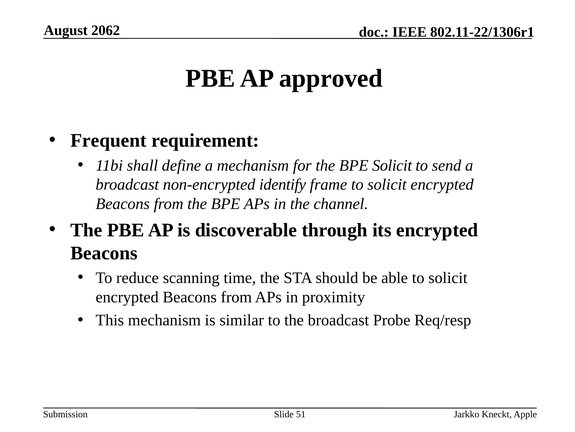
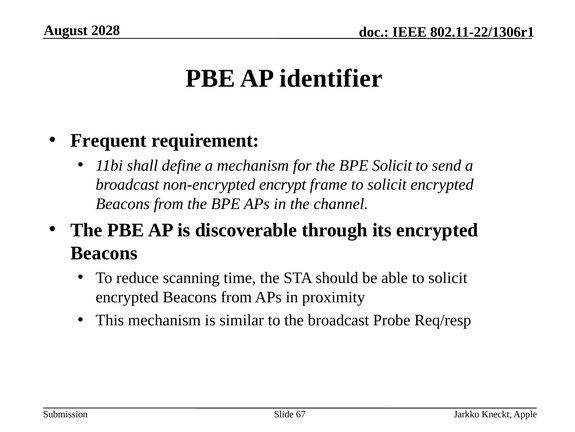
2062: 2062 -> 2028
approved: approved -> identifier
identify: identify -> encrypt
51: 51 -> 67
